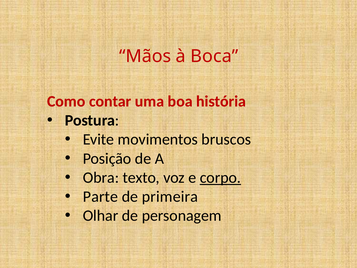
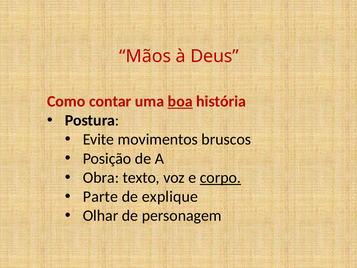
Boca: Boca -> Deus
boa underline: none -> present
primeira: primeira -> explique
